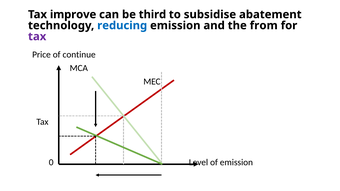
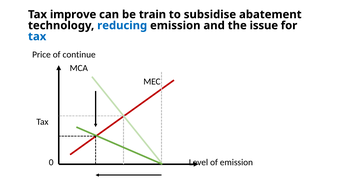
third: third -> train
from: from -> issue
tax at (37, 37) colour: purple -> blue
